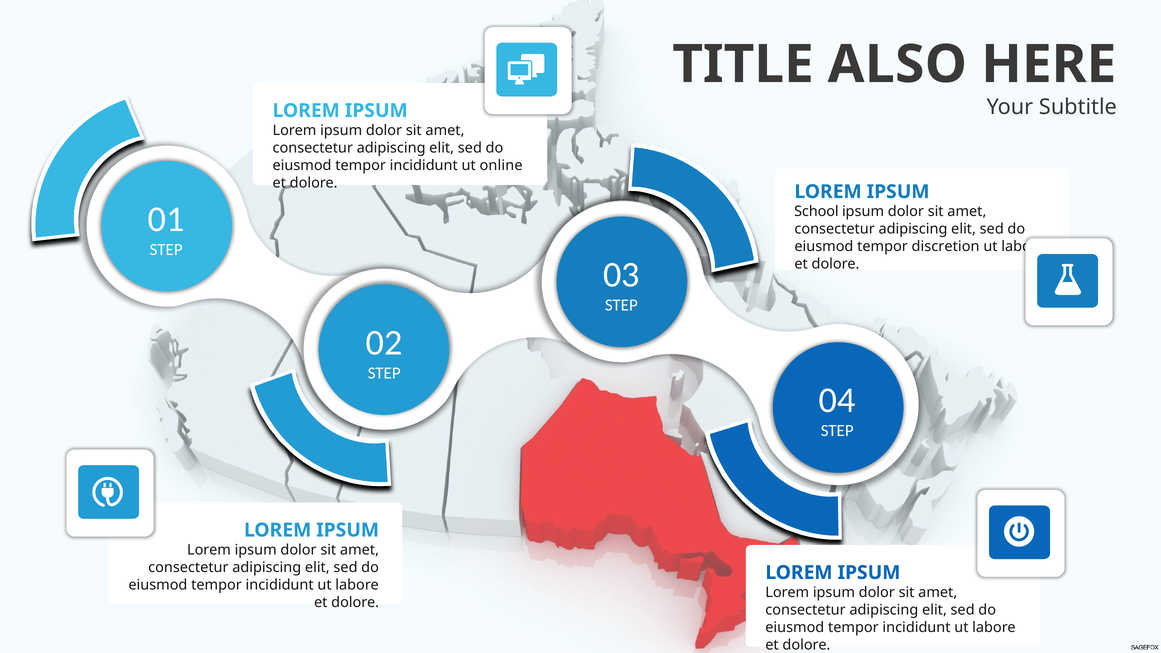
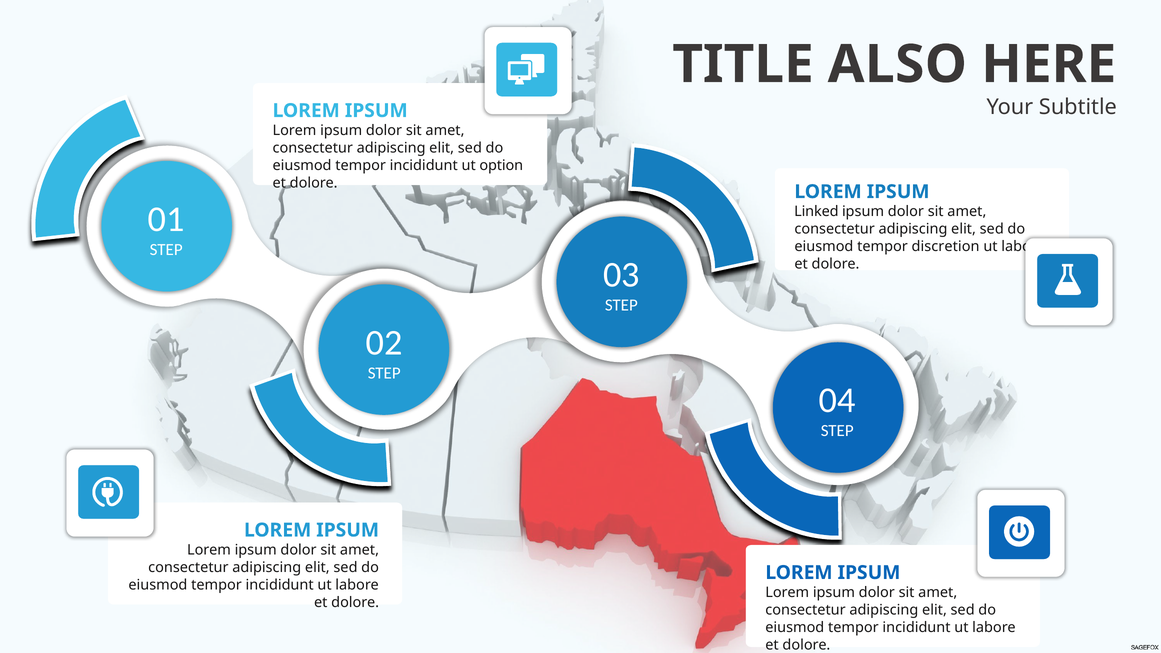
online: online -> option
School: School -> Linked
